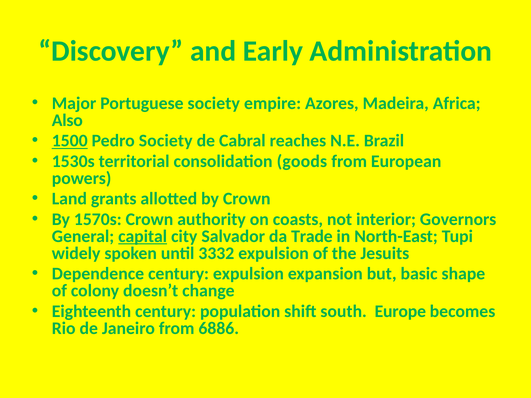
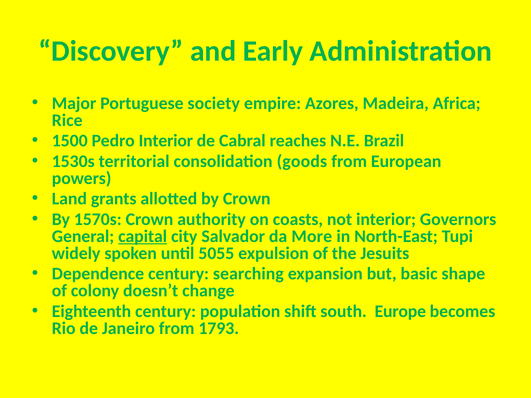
Also: Also -> Rice
1500 underline: present -> none
Pedro Society: Society -> Interior
Trade: Trade -> More
3332: 3332 -> 5055
century expulsion: expulsion -> searching
6886: 6886 -> 1793
